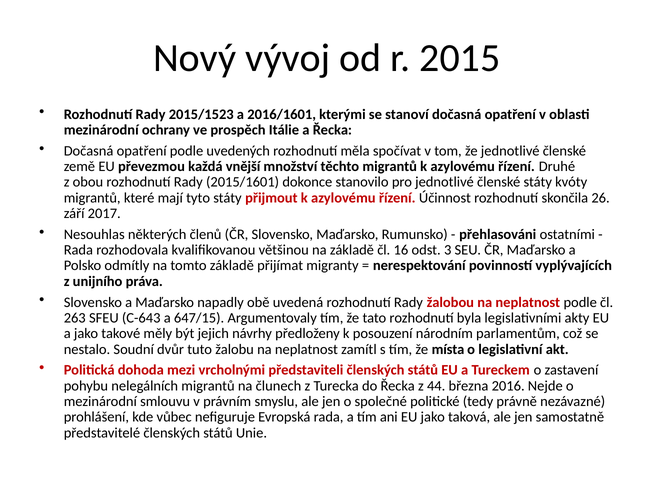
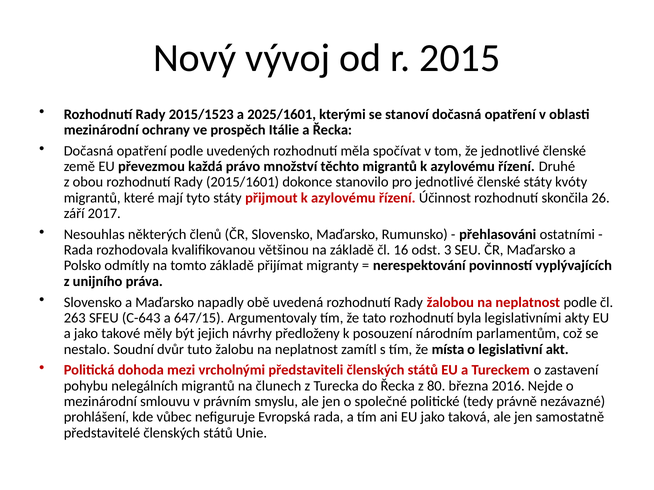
2016/1601: 2016/1601 -> 2025/1601
vnější: vnější -> právo
44: 44 -> 80
